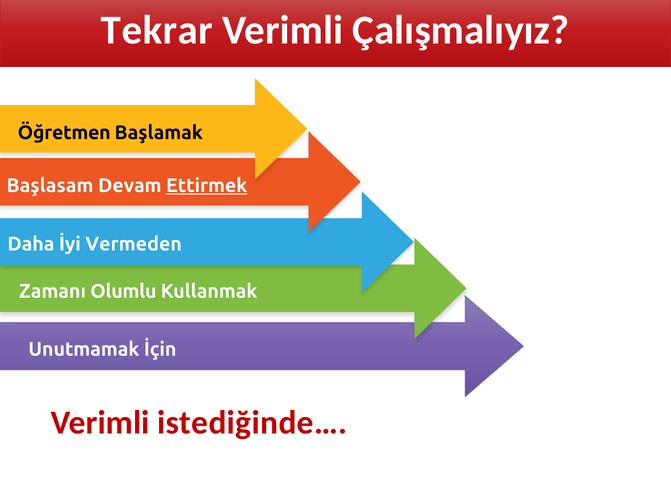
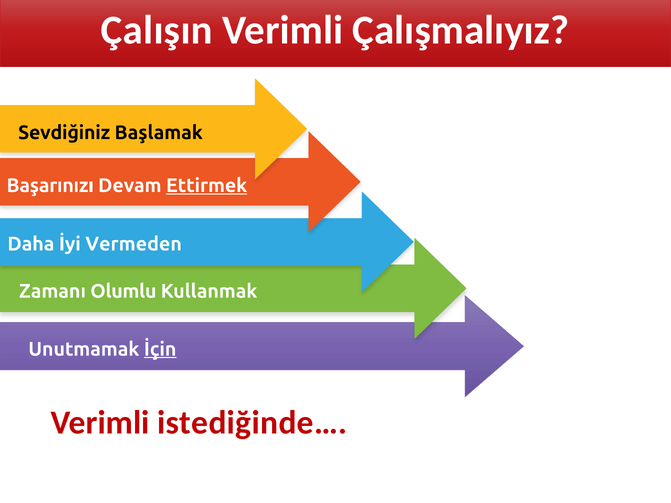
Tekrar: Tekrar -> Çalışın
Öğretmen: Öğretmen -> Sevdiğiniz
Başlasam: Başlasam -> Başarınızı
İçin underline: none -> present
